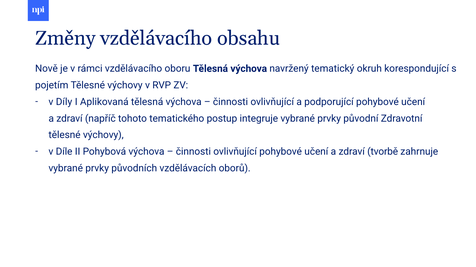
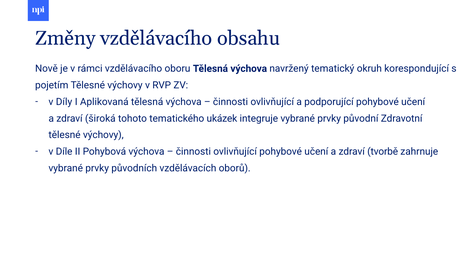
napříč: napříč -> široká
postup: postup -> ukázek
